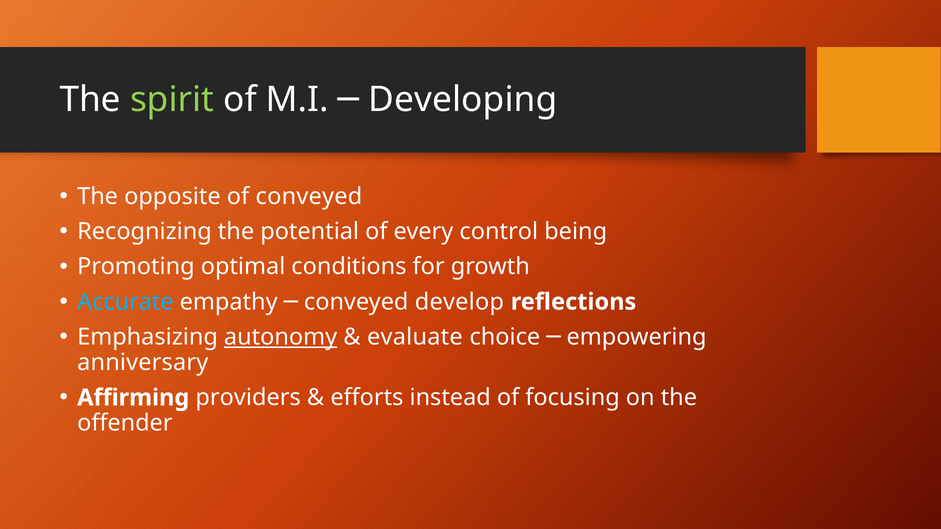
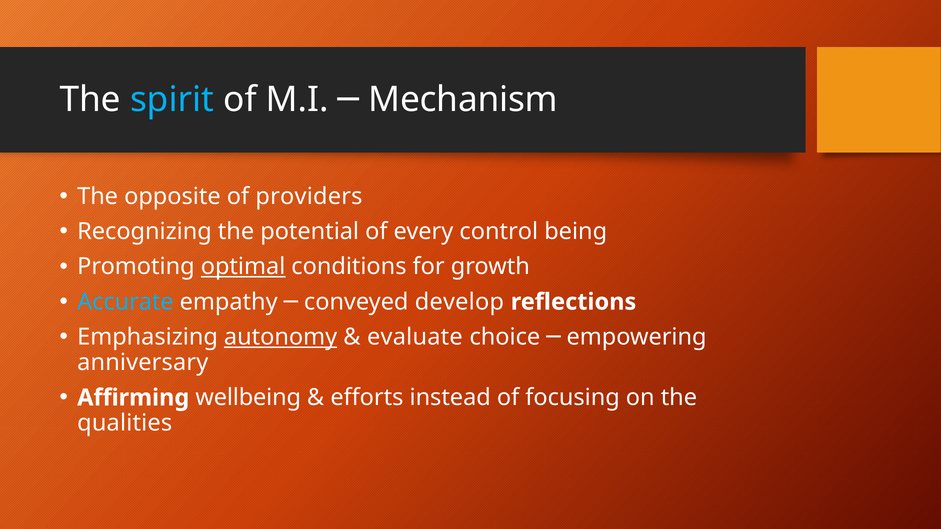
spirit colour: light green -> light blue
Developing: Developing -> Mechanism
of conveyed: conveyed -> providers
optimal underline: none -> present
providers: providers -> wellbeing
offender: offender -> qualities
